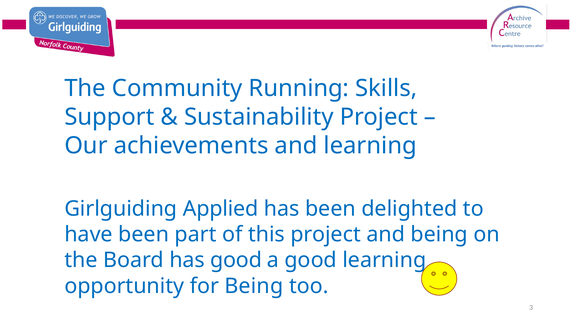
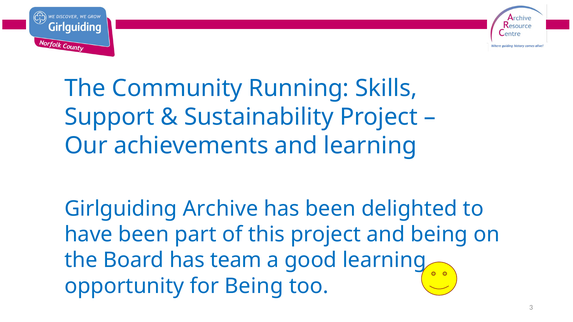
Applied: Applied -> Archive
has good: good -> team
